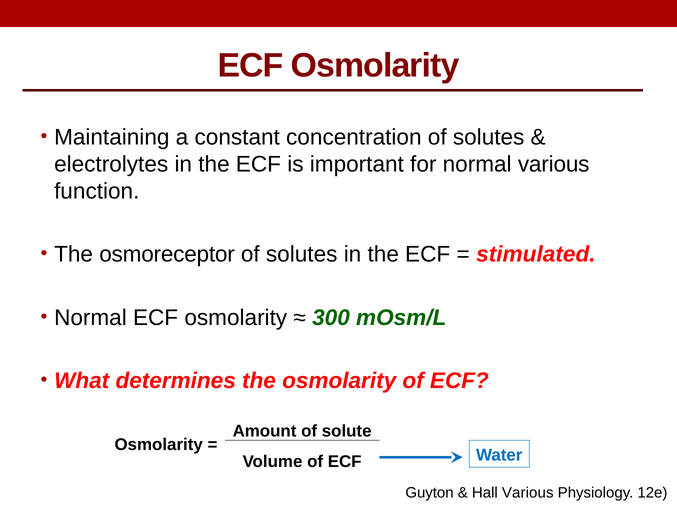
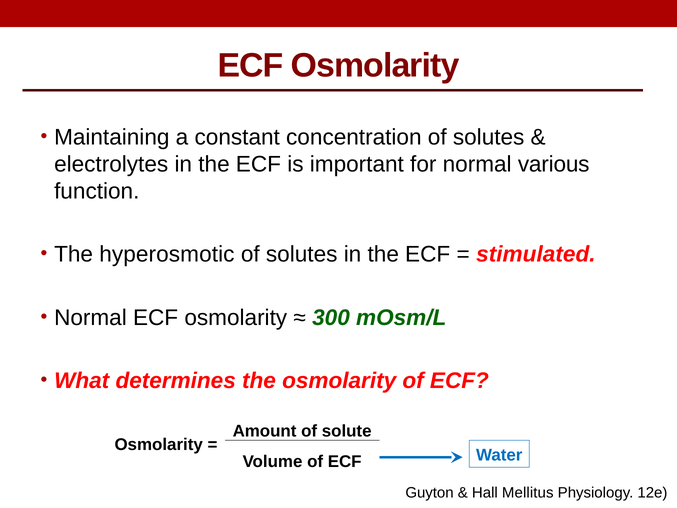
osmoreceptor: osmoreceptor -> hyperosmotic
Hall Various: Various -> Mellitus
